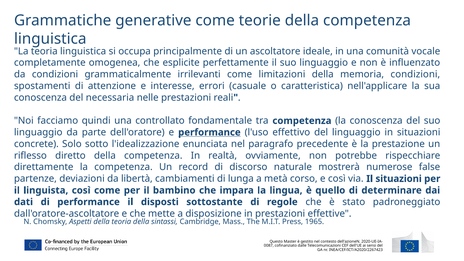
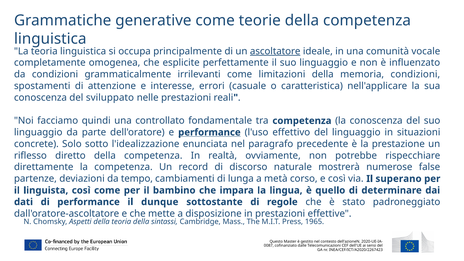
ascoltatore underline: none -> present
necessaria: necessaria -> sviluppato
libertà: libertà -> tempo
Il situazioni: situazioni -> superano
disposti: disposti -> dunque
